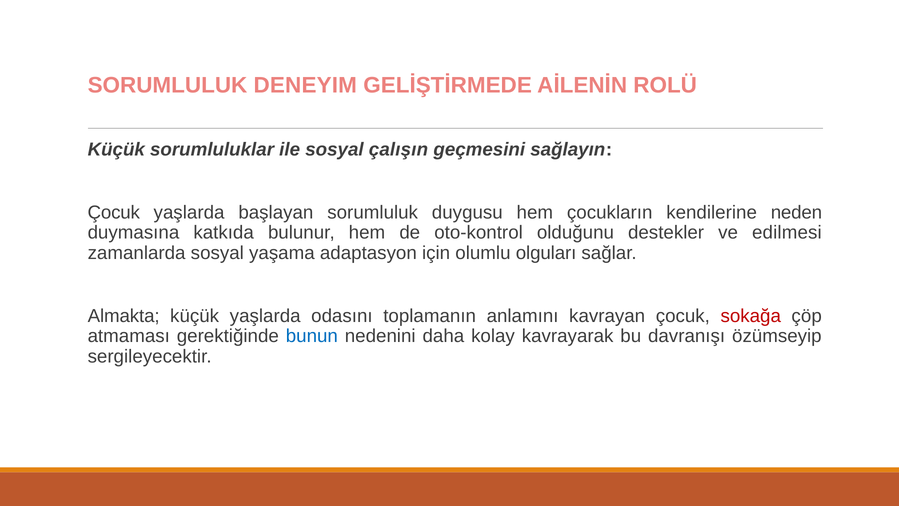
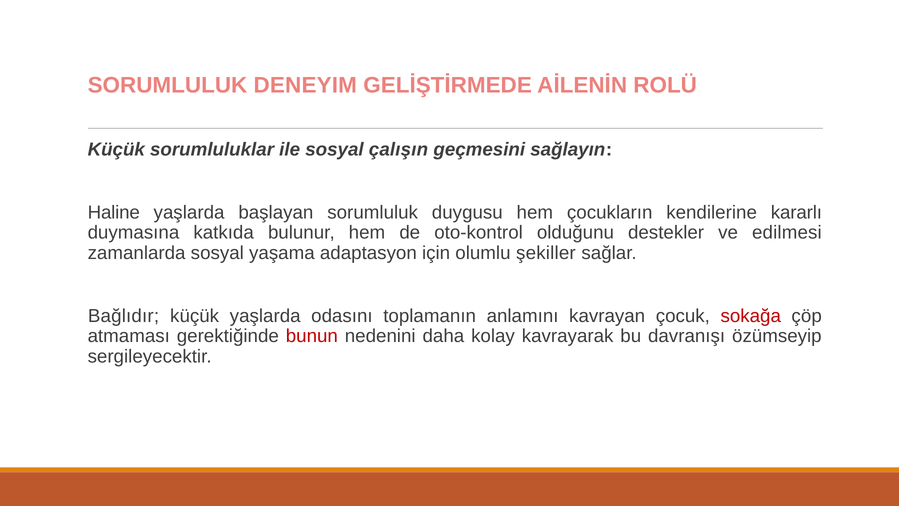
Çocuk at (114, 212): Çocuk -> Haline
neden: neden -> kararlı
olguları: olguları -> şekiller
Almakta: Almakta -> Bağlıdır
bunun colour: blue -> red
